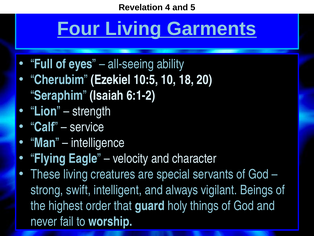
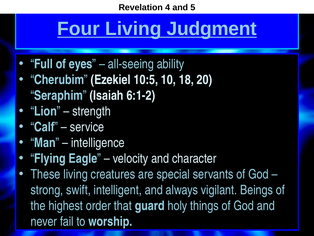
Garments: Garments -> Judgment
